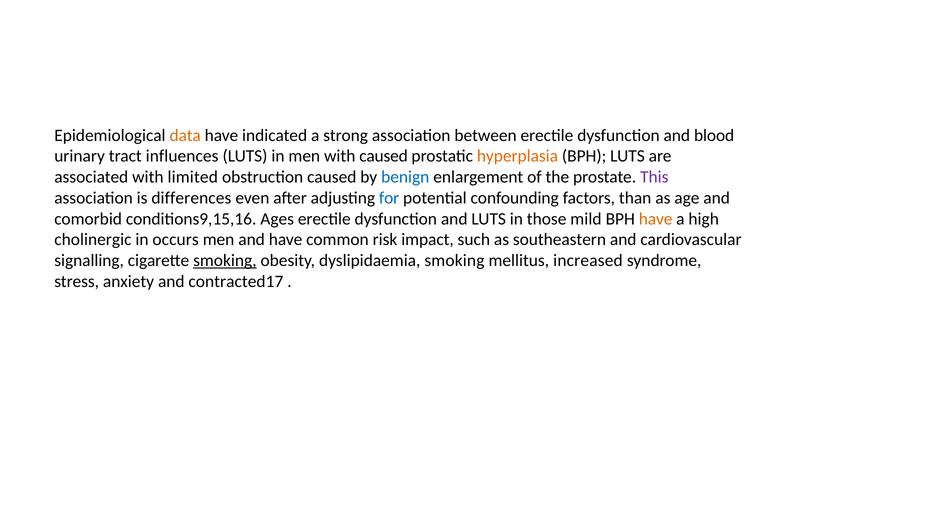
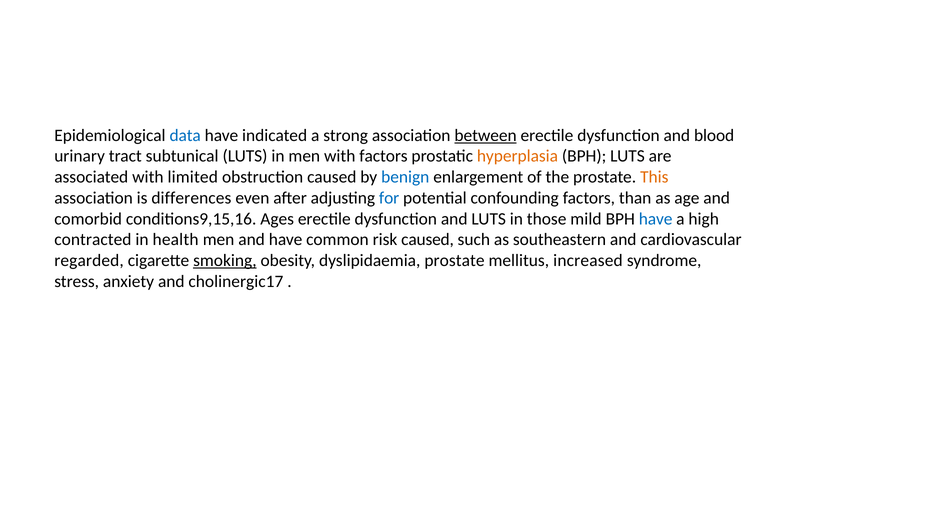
data colour: orange -> blue
between underline: none -> present
influences: influences -> subtunical
with caused: caused -> factors
This colour: purple -> orange
have at (656, 219) colour: orange -> blue
cholinergic: cholinergic -> contracted
occurs: occurs -> health
risk impact: impact -> caused
signalling: signalling -> regarded
dyslipidaemia smoking: smoking -> prostate
contracted17: contracted17 -> cholinergic17
